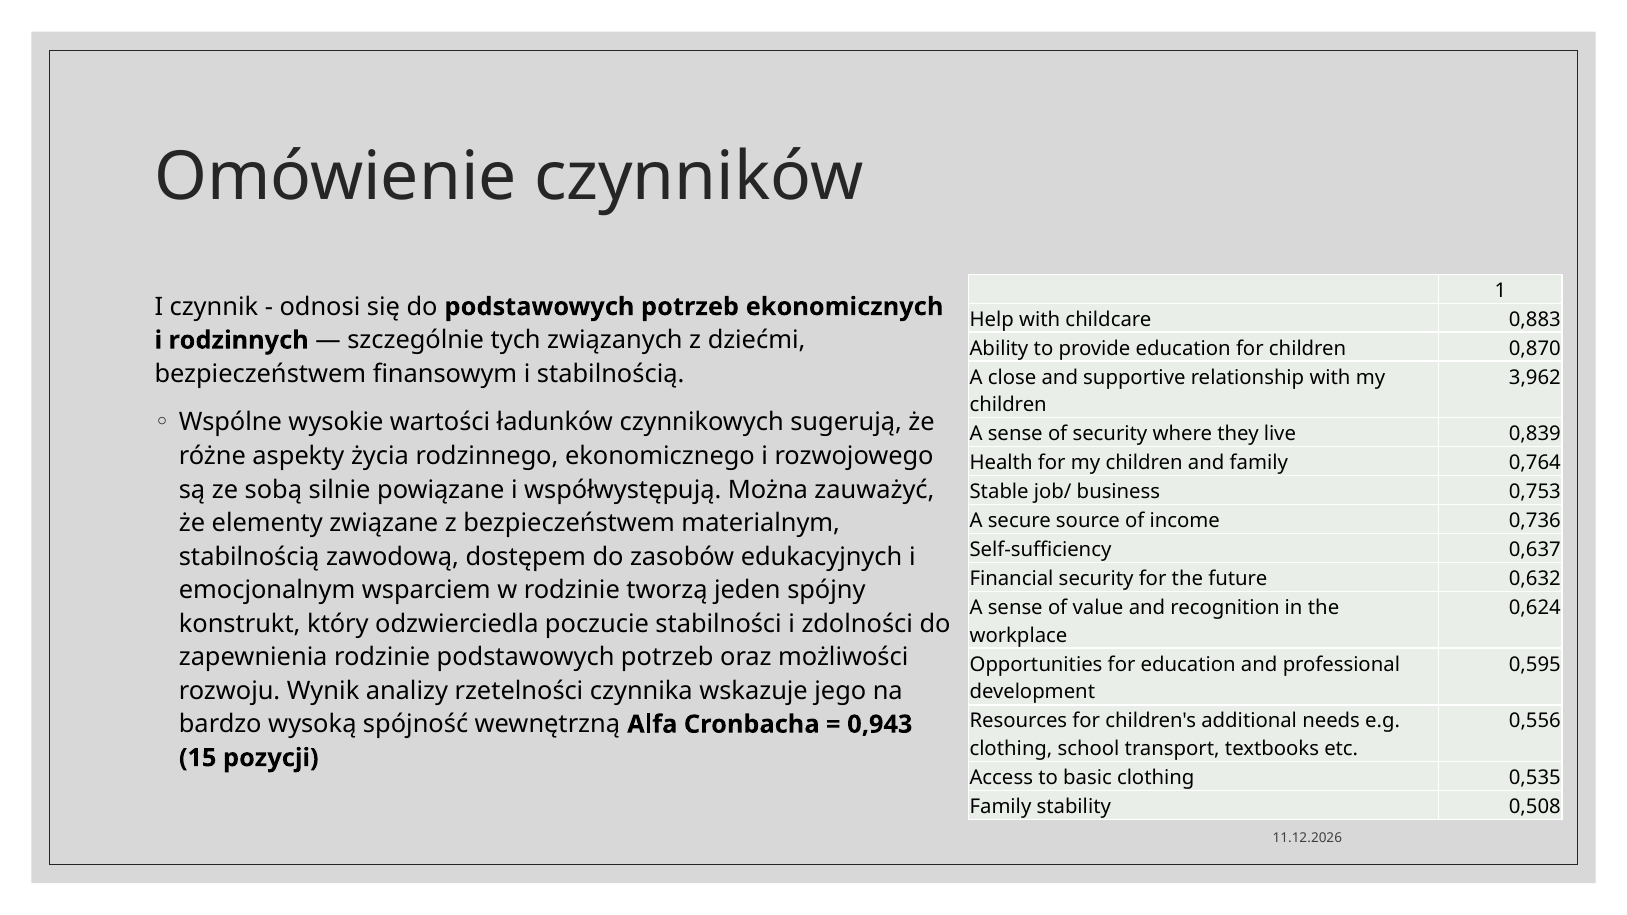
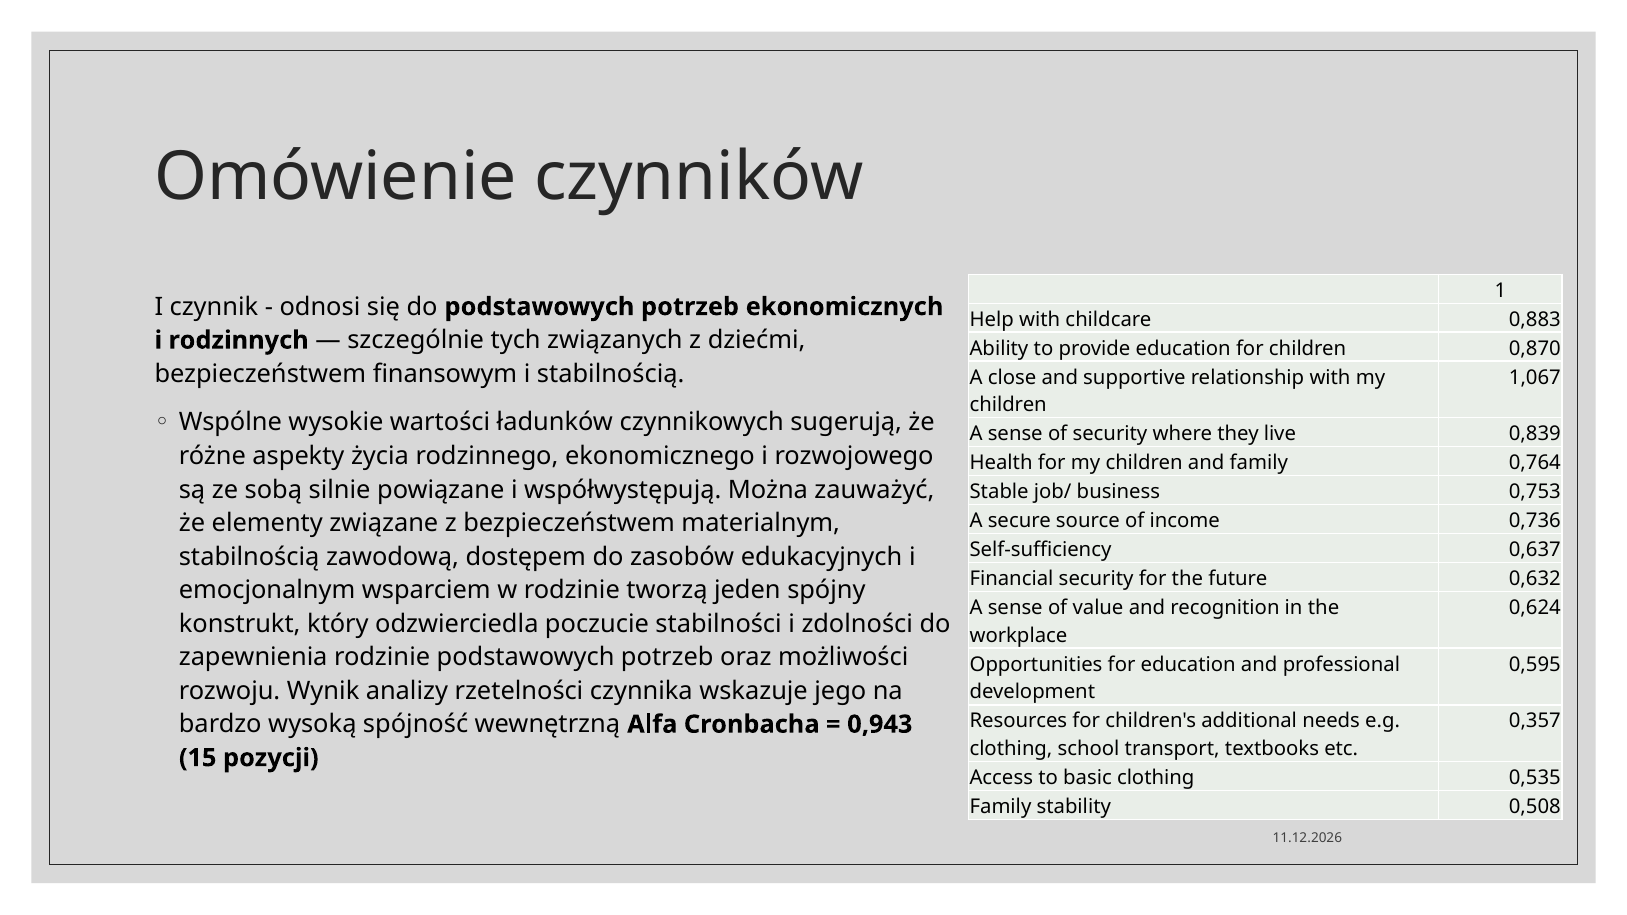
3,962: 3,962 -> 1,067
0,556: 0,556 -> 0,357
